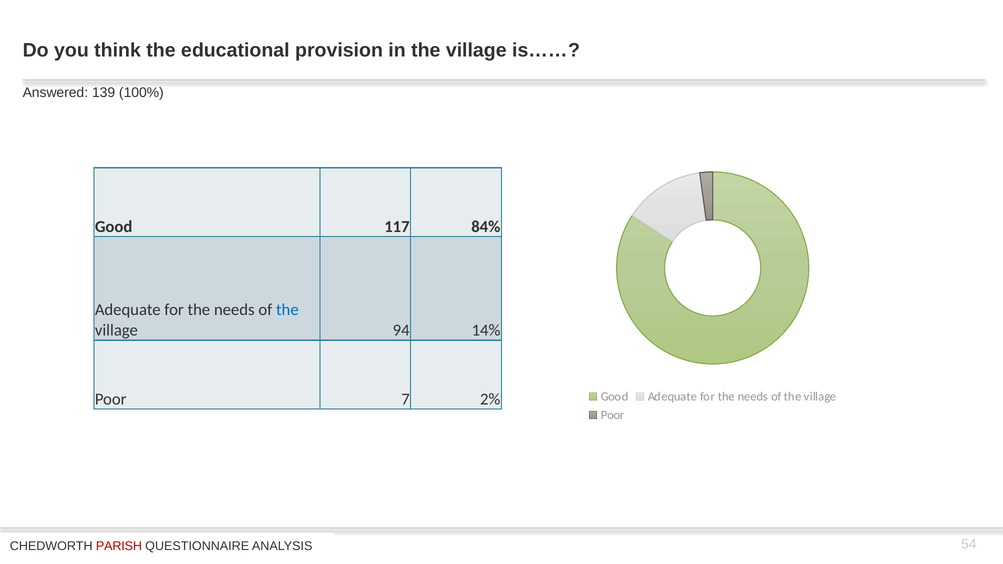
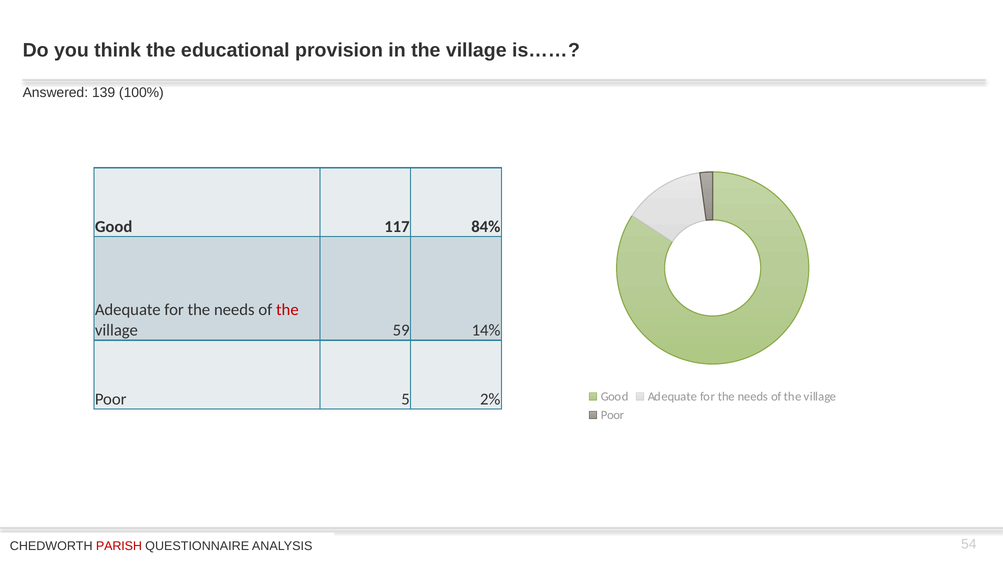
the at (287, 310) colour: blue -> red
94: 94 -> 59
7: 7 -> 5
